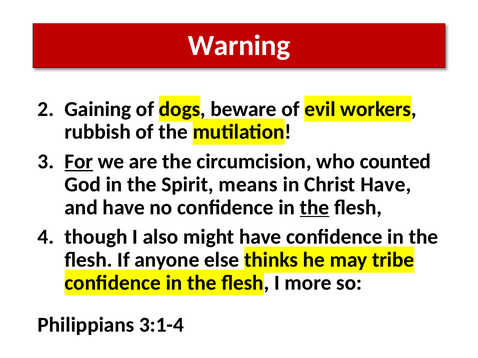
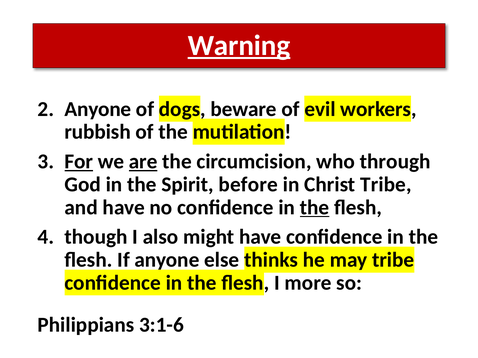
Warning underline: none -> present
Gaining at (98, 109): Gaining -> Anyone
are underline: none -> present
counted: counted -> through
means: means -> before
Christ Have: Have -> Tribe
3:1-4: 3:1-4 -> 3:1-6
